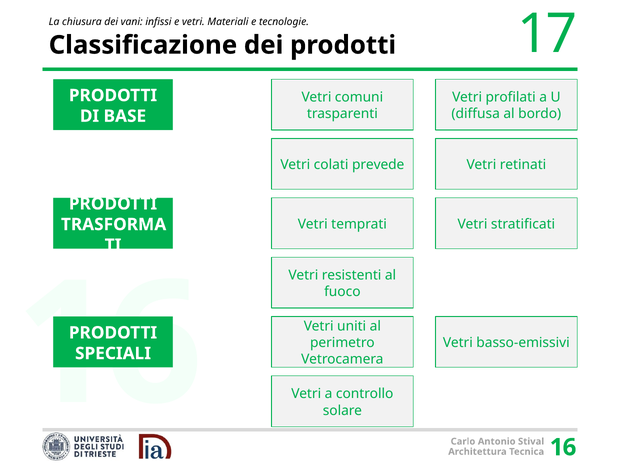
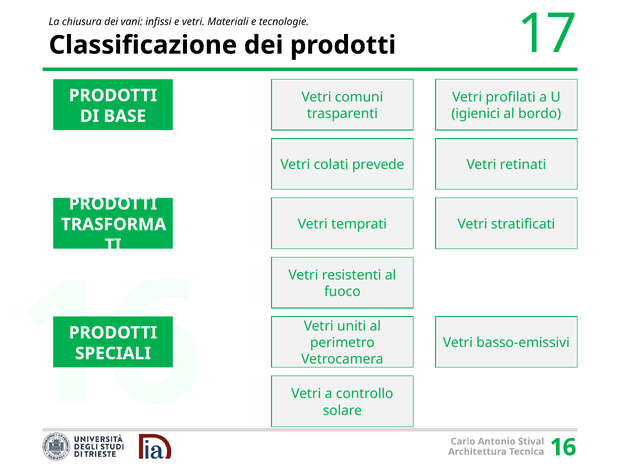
diffusa: diffusa -> igienici
